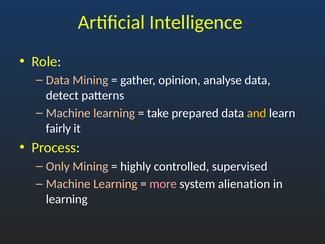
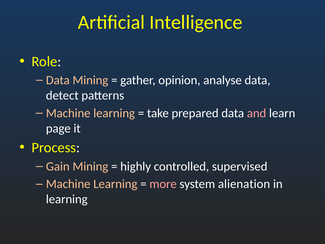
and colour: yellow -> pink
fairly: fairly -> page
Only: Only -> Gain
